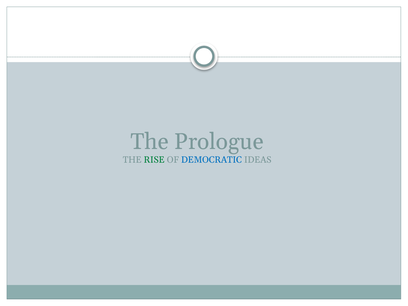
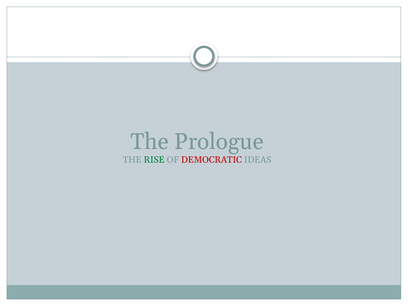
DEMOCRATIC colour: blue -> red
